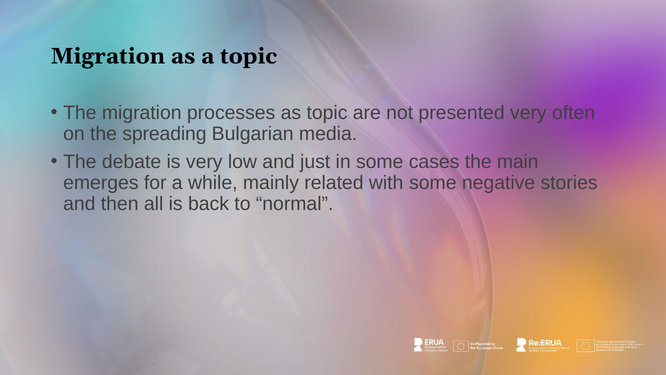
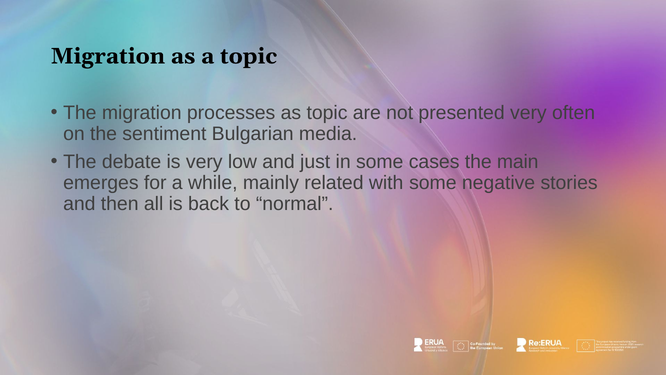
spreading: spreading -> sentiment
